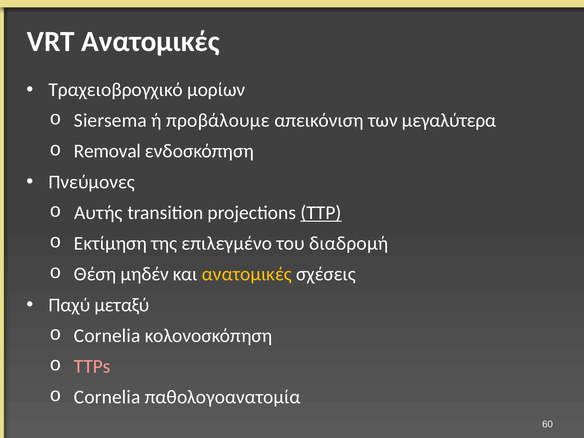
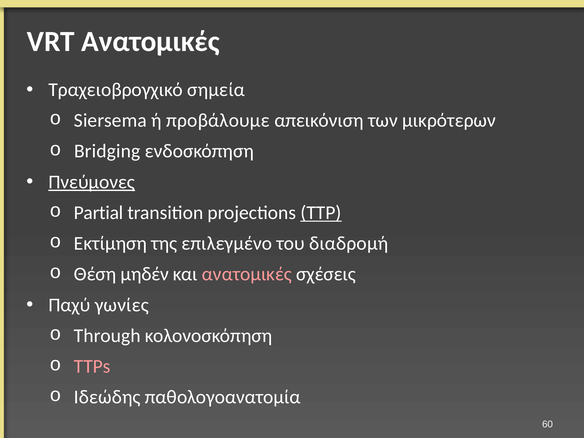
μορίων: μορίων -> σημεία
μεγαλύτερα: μεγαλύτερα -> μικρότερων
Removal: Removal -> Bridging
Πνεύμονες underline: none -> present
Αυτής: Αυτής -> Partial
ανατομικές at (247, 274) colour: yellow -> pink
μεταξύ: μεταξύ -> γωνίες
Cornelia at (107, 336): Cornelia -> Through
Cornelia at (107, 397): Cornelia -> Ιδεώδης
